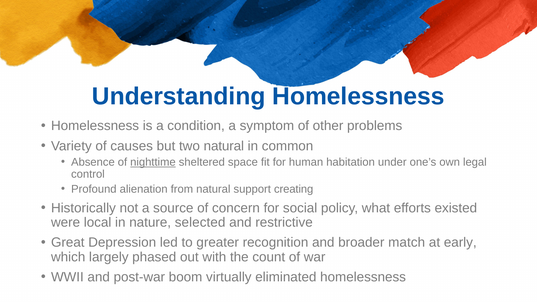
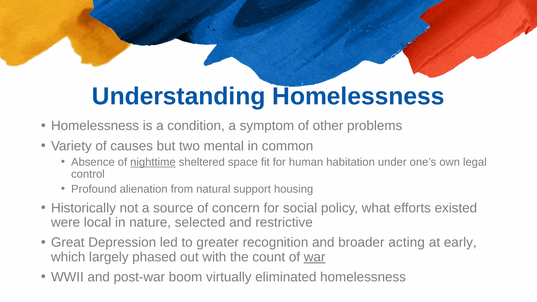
two natural: natural -> mental
creating: creating -> housing
match: match -> acting
war underline: none -> present
